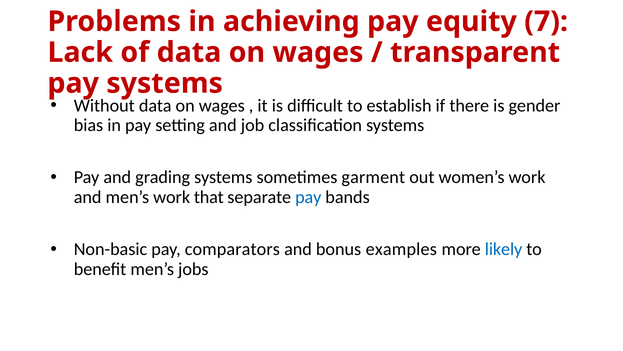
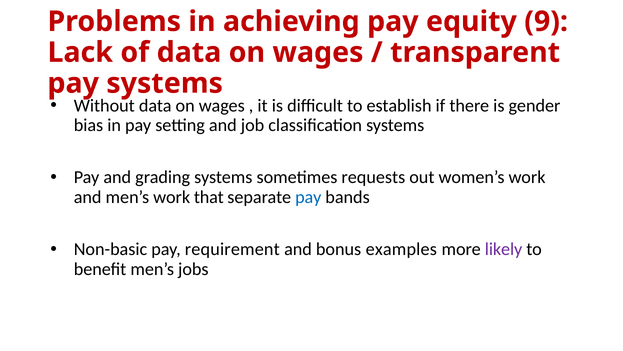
7: 7 -> 9
garment: garment -> requests
comparators: comparators -> requirement
likely colour: blue -> purple
